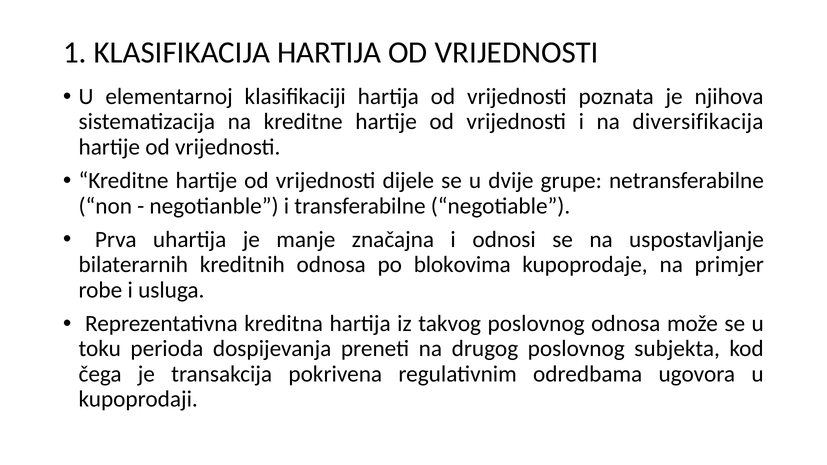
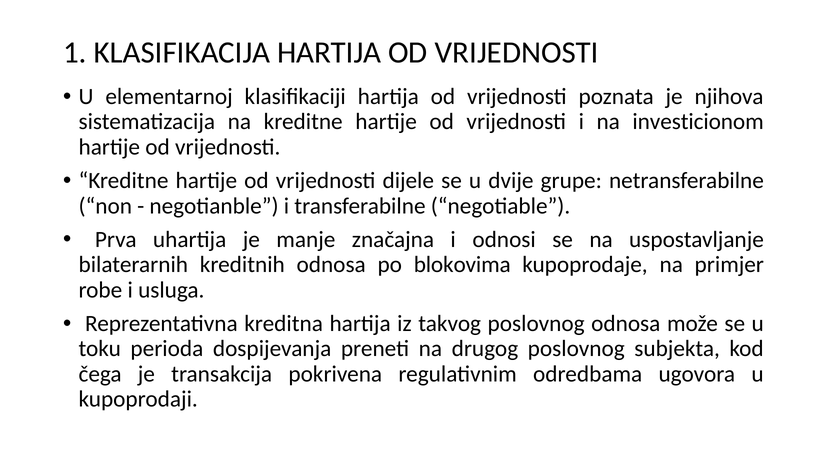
diversifikacija: diversifikacija -> investicionom
